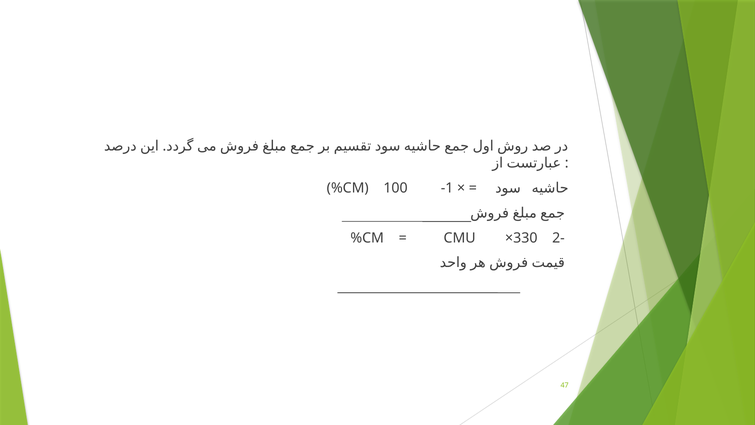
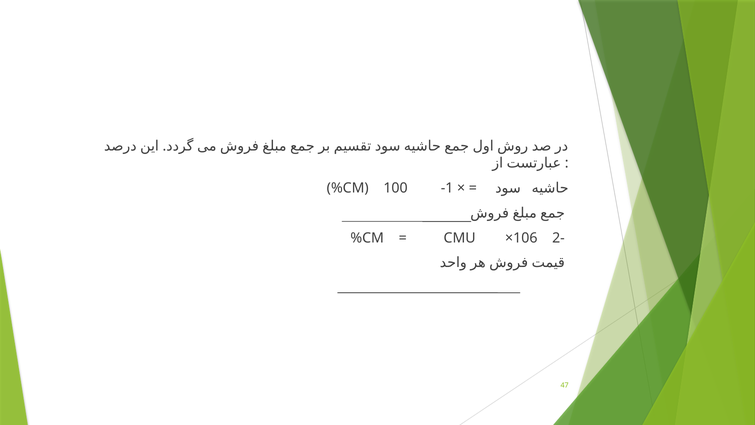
×330: ×330 -> ×106
